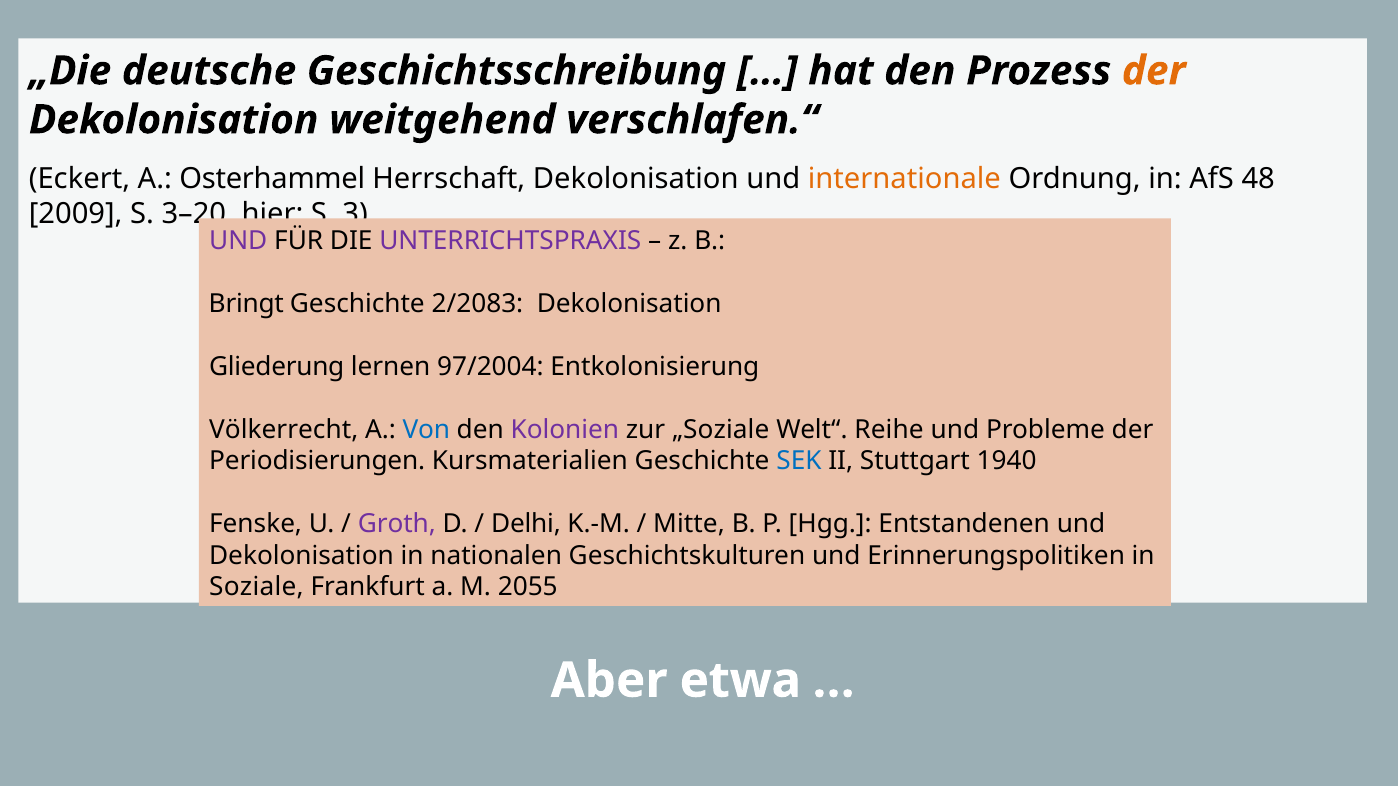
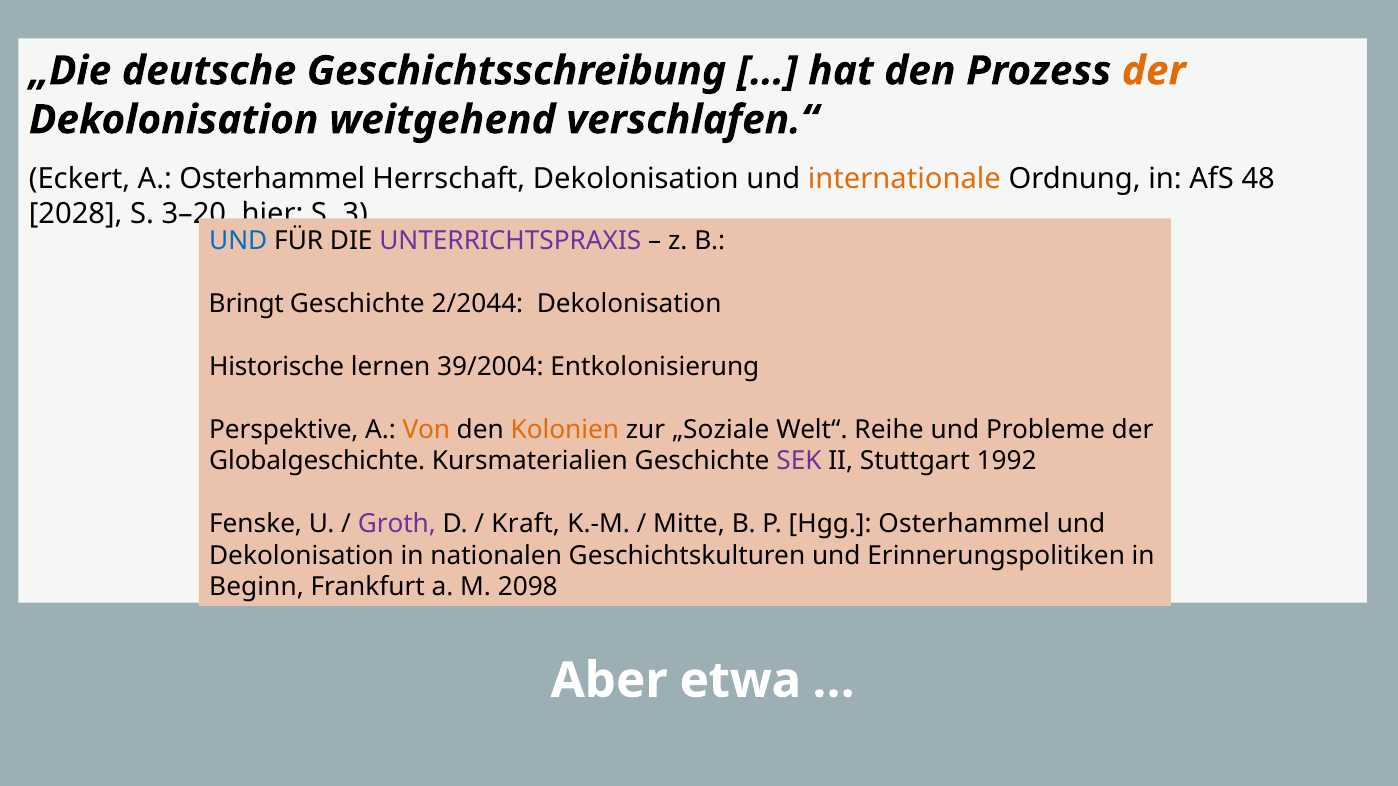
2009: 2009 -> 2028
UND at (238, 241) colour: purple -> blue
2/2083: 2/2083 -> 2/2044
Gliederung: Gliederung -> Historische
97/2004: 97/2004 -> 39/2004
Völkerrecht: Völkerrecht -> Perspektive
Von colour: blue -> orange
Kolonien colour: purple -> orange
Periodisierungen: Periodisierungen -> Globalgeschichte
SEK colour: blue -> purple
1940: 1940 -> 1992
Delhi: Delhi -> Kraft
Hgg Entstandenen: Entstandenen -> Osterhammel
Soziale: Soziale -> Beginn
2055: 2055 -> 2098
